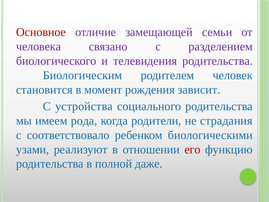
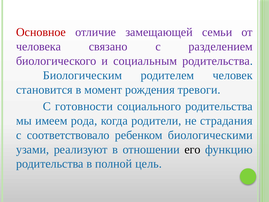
телевидения: телевидения -> социальным
зависит: зависит -> тревоги
устройства: устройства -> готовности
его colour: red -> black
даже: даже -> цель
